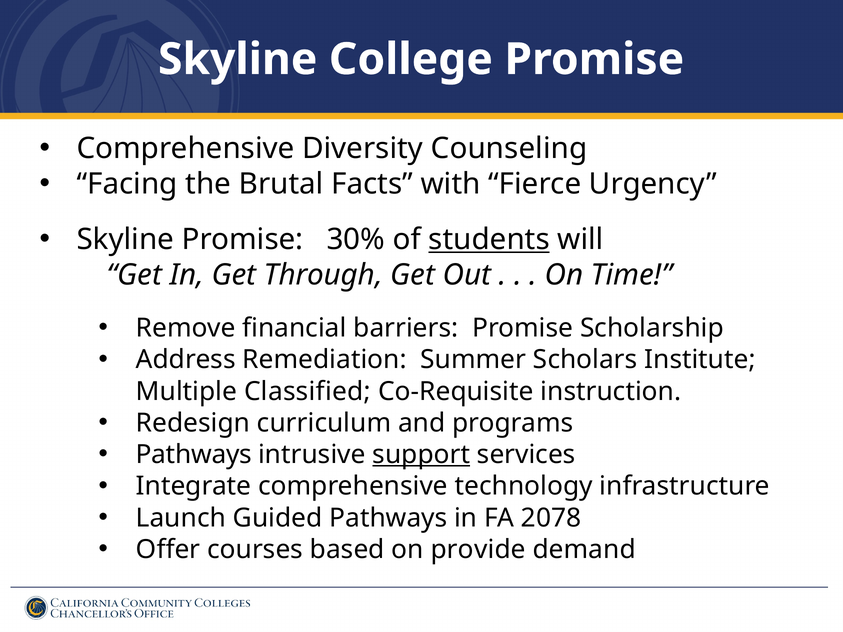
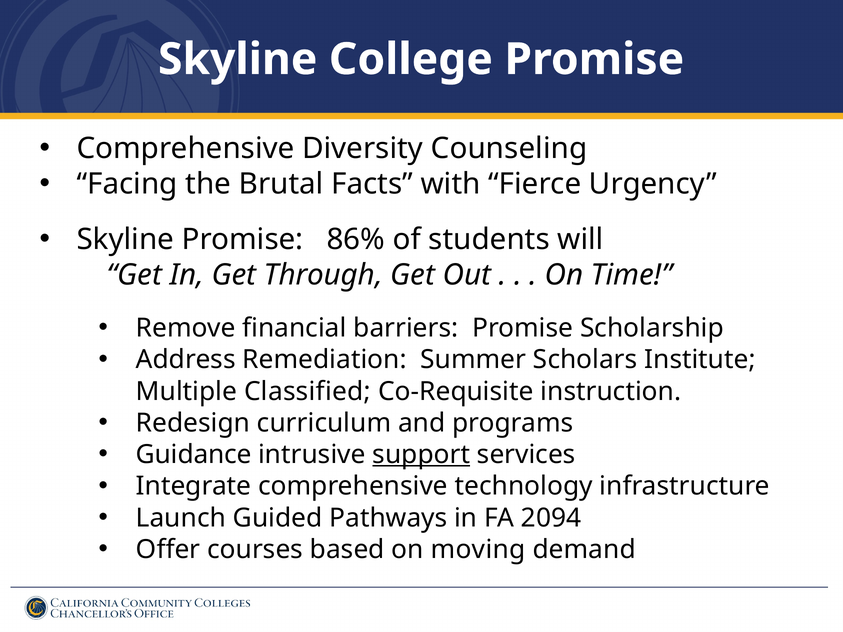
30%: 30% -> 86%
students underline: present -> none
Pathways at (194, 455): Pathways -> Guidance
2078: 2078 -> 2094
provide: provide -> moving
